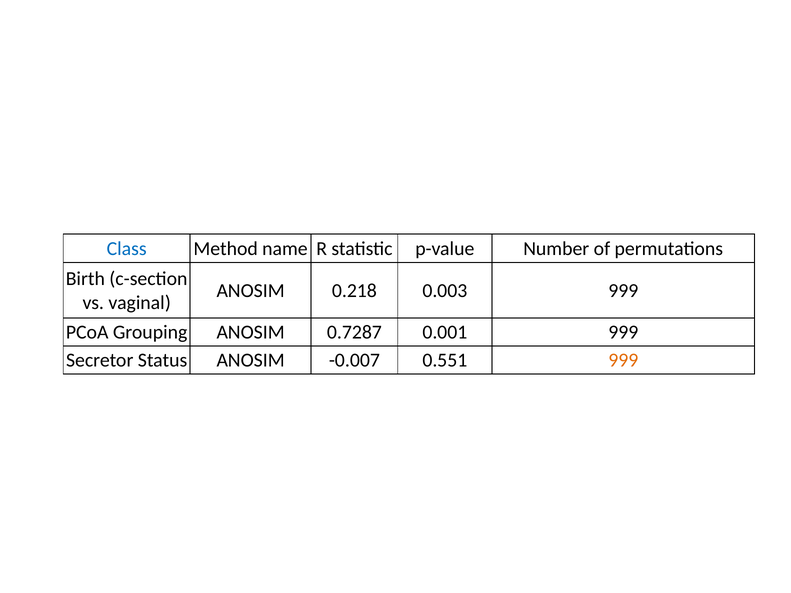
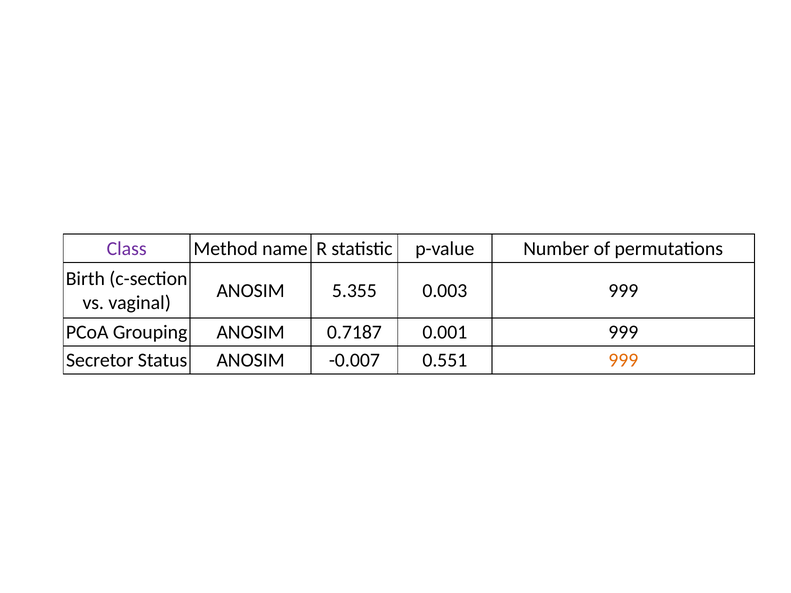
Class colour: blue -> purple
0.218: 0.218 -> 5.355
0.7287: 0.7287 -> 0.7187
